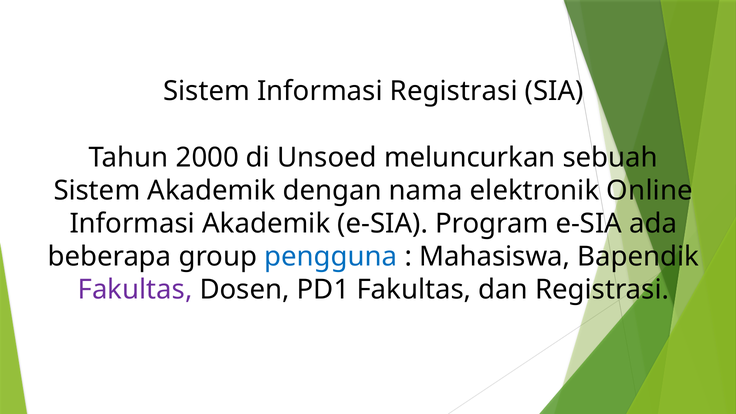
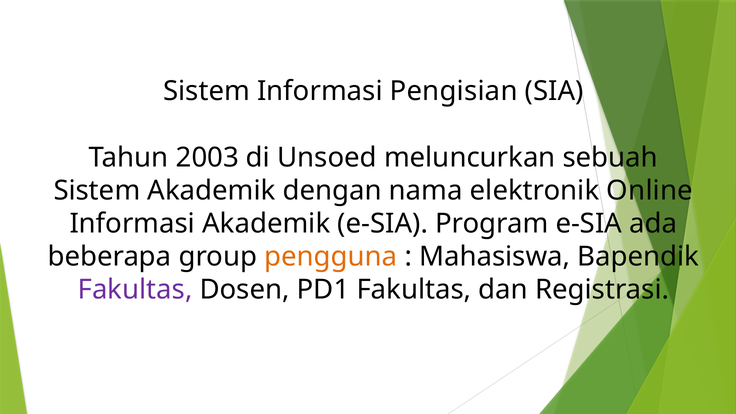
Informasi Registrasi: Registrasi -> Pengisian
2000: 2000 -> 2003
pengguna colour: blue -> orange
